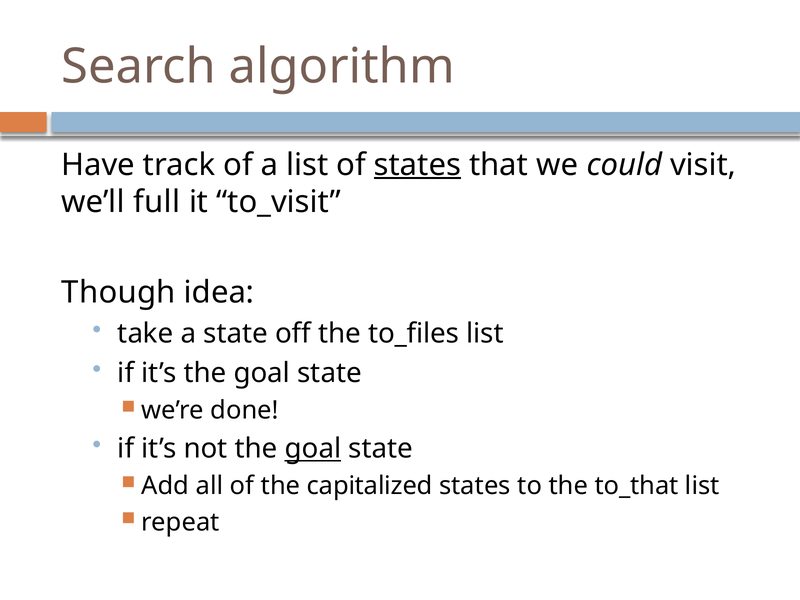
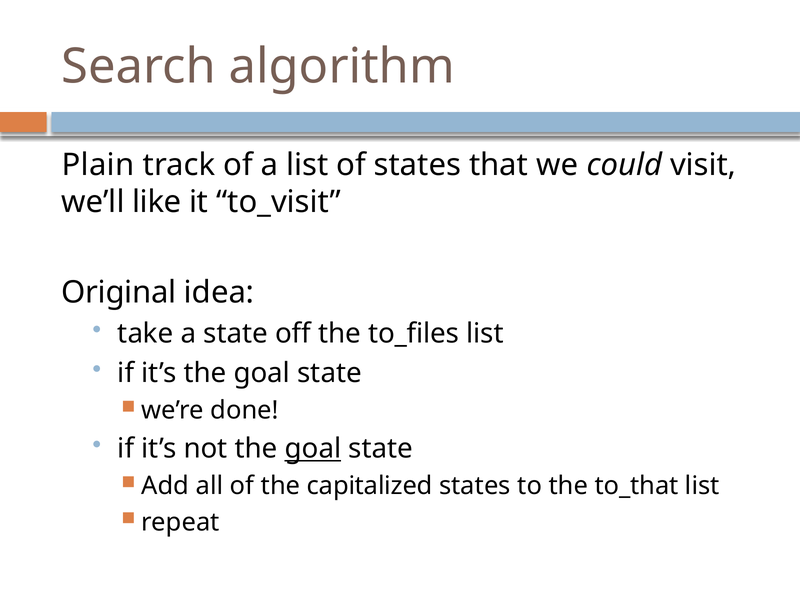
Have: Have -> Plain
states at (417, 165) underline: present -> none
full: full -> like
Though: Though -> Original
